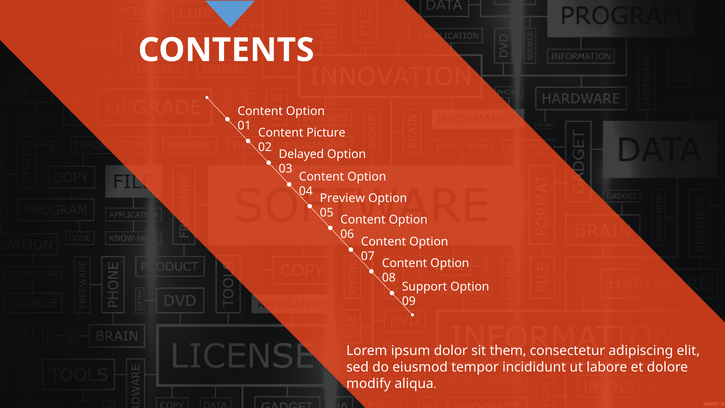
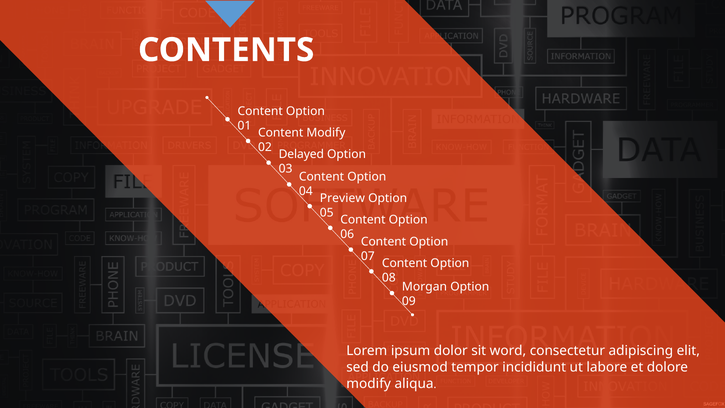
Content Picture: Picture -> Modify
Support: Support -> Morgan
them: them -> word
